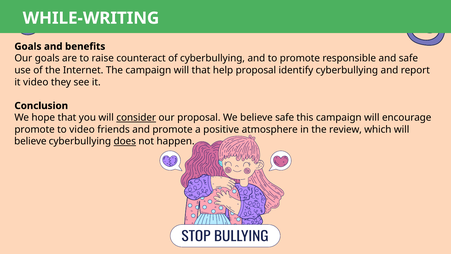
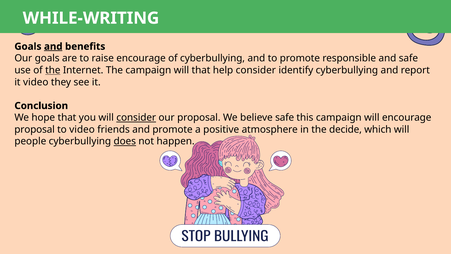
and at (53, 46) underline: none -> present
raise counteract: counteract -> encourage
the at (53, 70) underline: none -> present
help proposal: proposal -> consider
promote at (35, 129): promote -> proposal
review: review -> decide
believe at (30, 141): believe -> people
